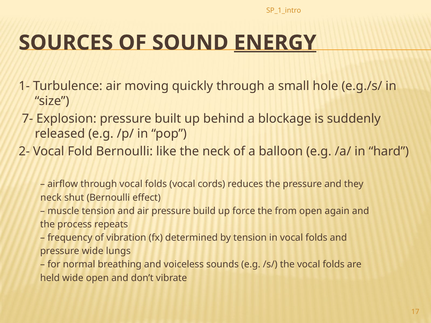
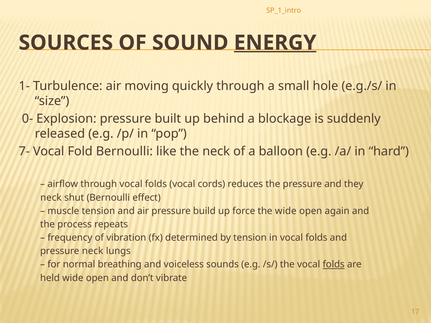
7-: 7- -> 0-
2-: 2- -> 7-
the from: from -> wide
pressure wide: wide -> neck
folds at (334, 265) underline: none -> present
